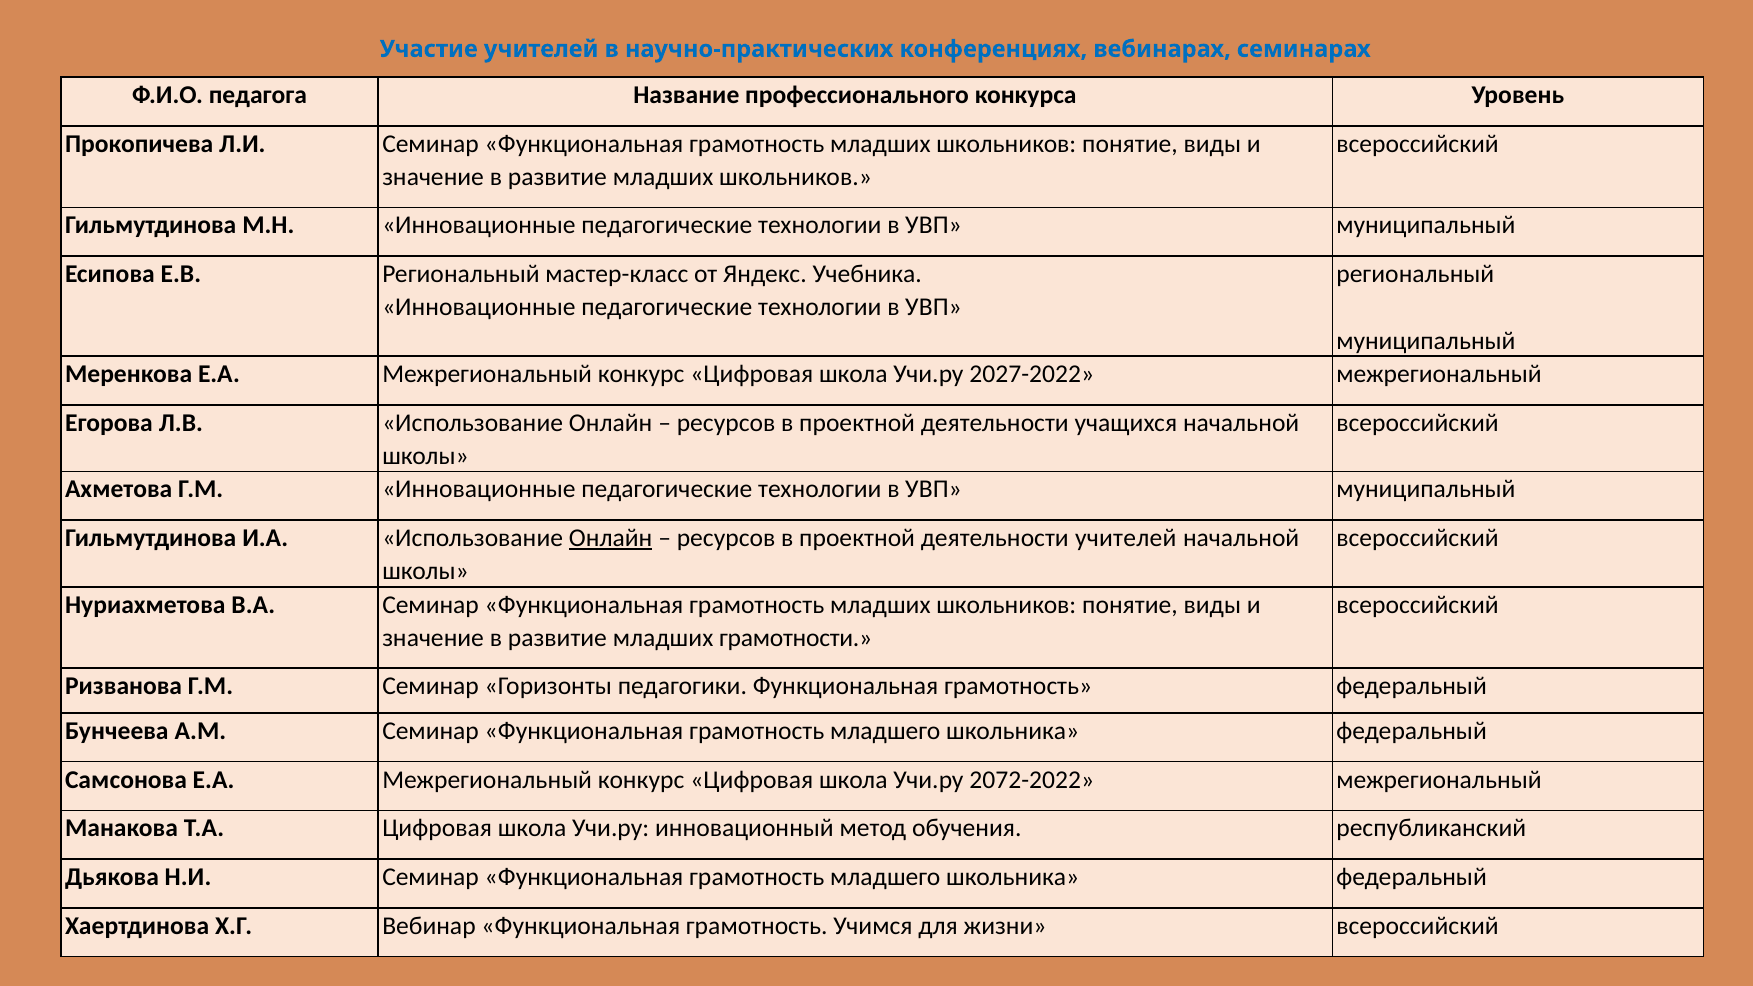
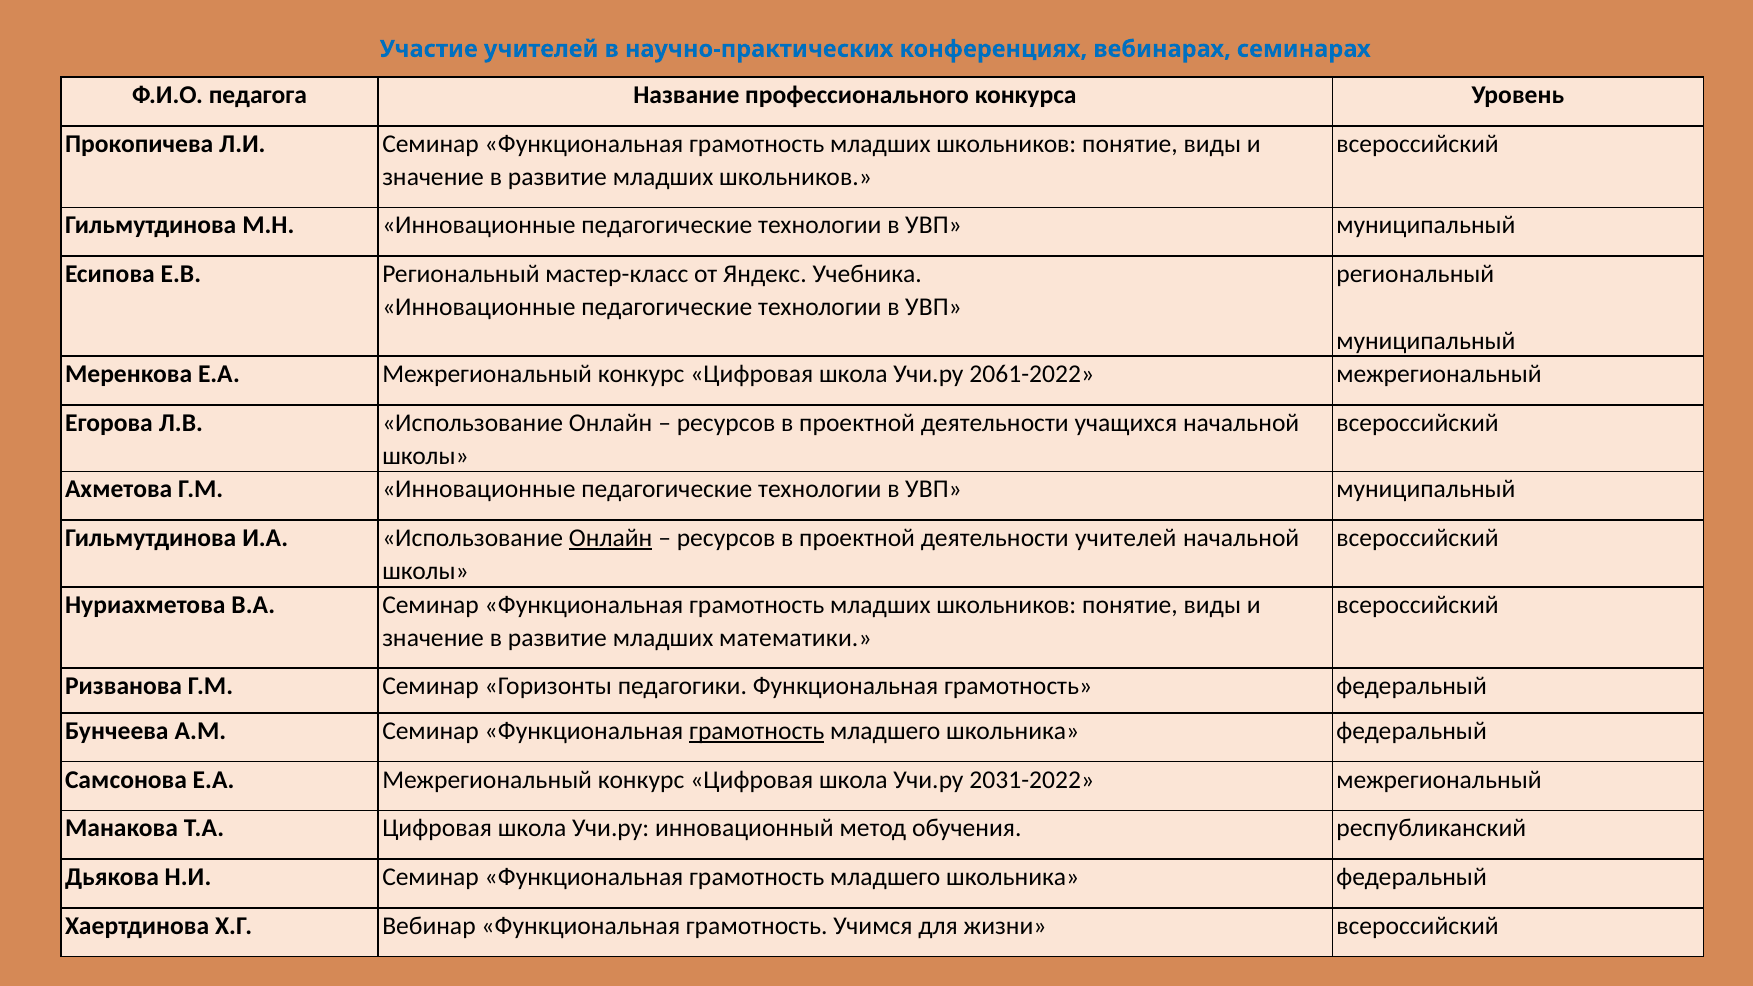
2027-2022: 2027-2022 -> 2061-2022
грамотности: грамотности -> математики
грамотность at (757, 731) underline: none -> present
2072-2022: 2072-2022 -> 2031-2022
